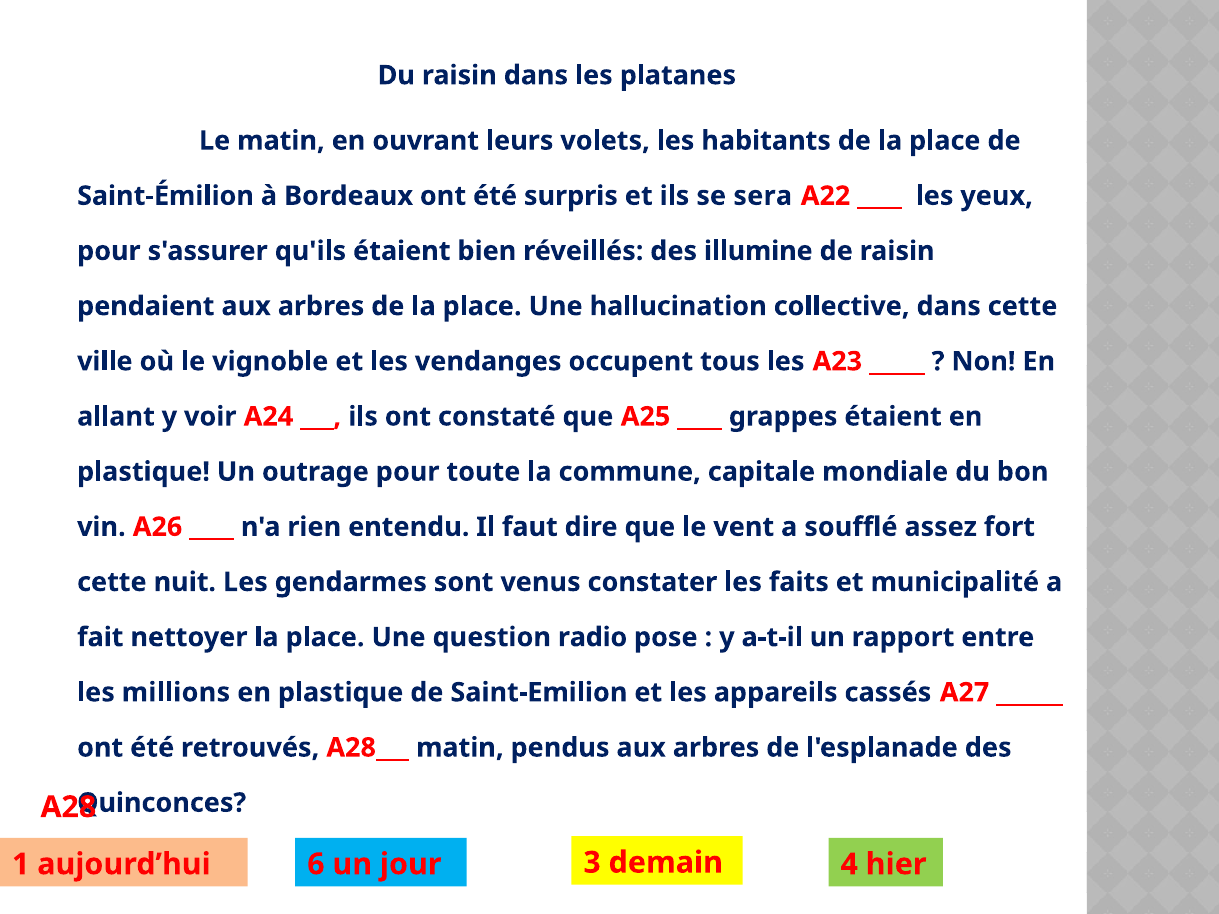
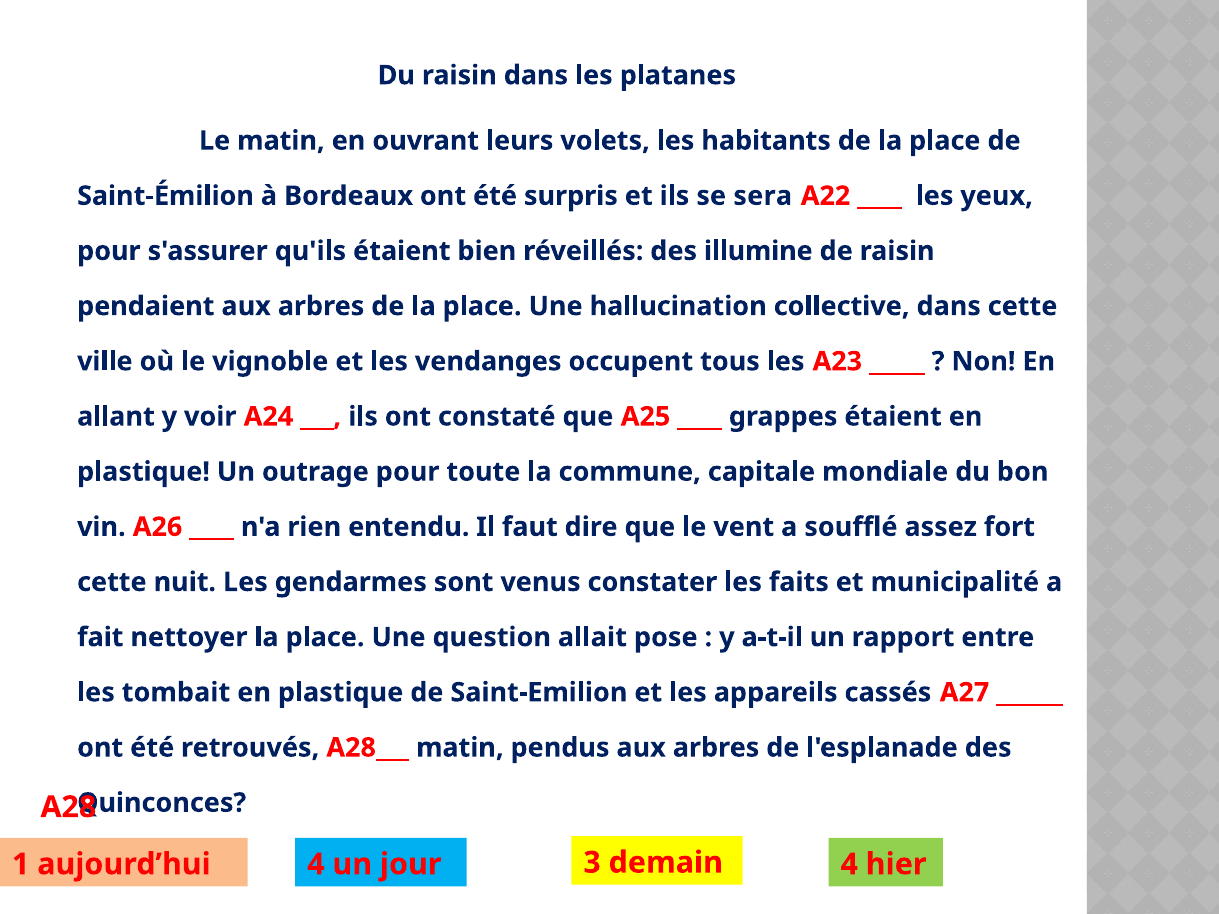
radio: radio -> allait
millions: millions -> tombait
aujourd’hui 6: 6 -> 4
